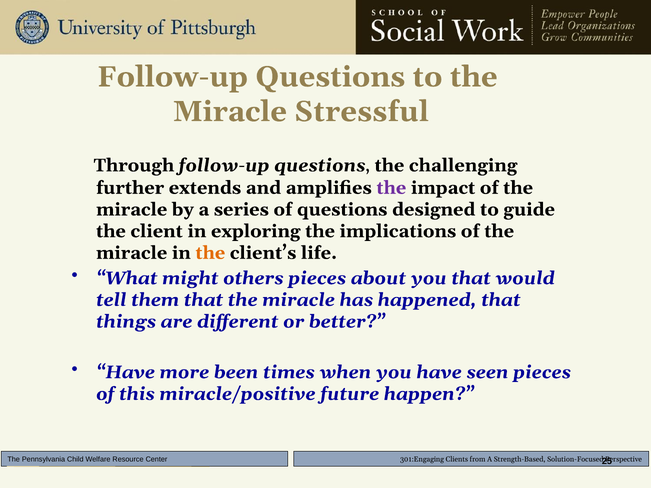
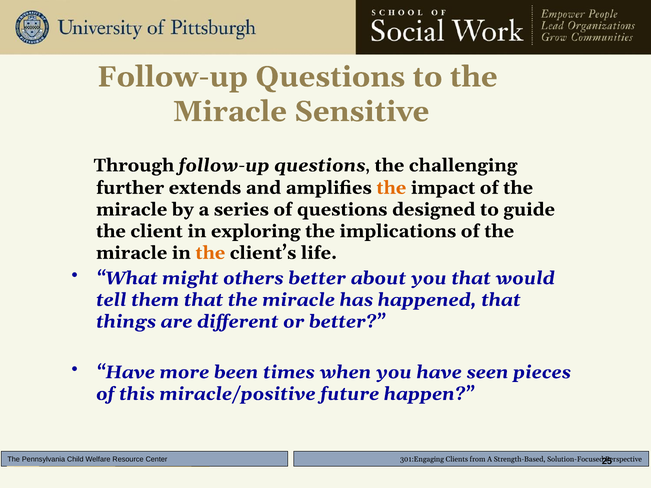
Stressful: Stressful -> Sensitive
the at (391, 188) colour: purple -> orange
others pieces: pieces -> better
